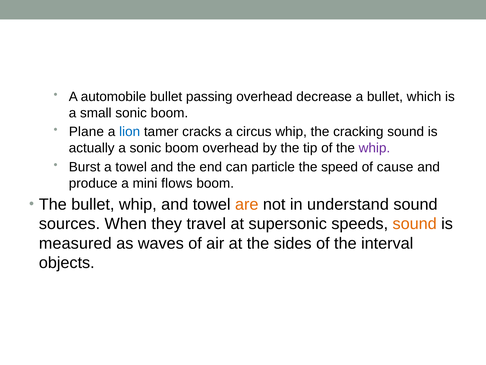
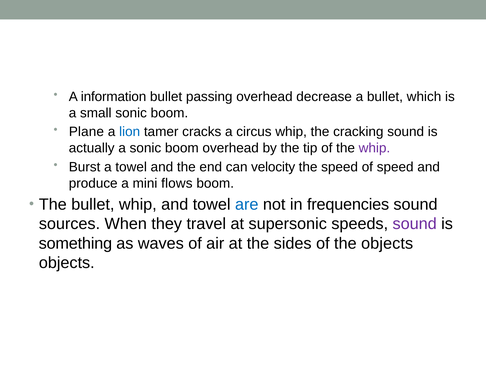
automobile: automobile -> information
particle: particle -> velocity
of cause: cause -> speed
are colour: orange -> blue
understand: understand -> frequencies
sound at (415, 224) colour: orange -> purple
measured: measured -> something
the interval: interval -> objects
